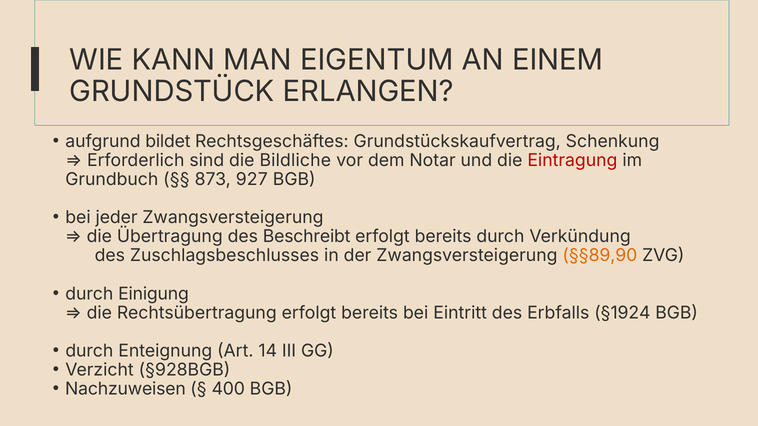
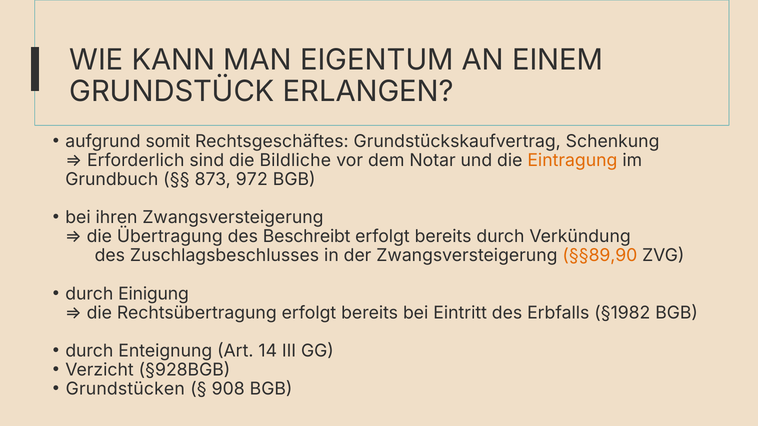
bildet: bildet -> somit
Eintragung colour: red -> orange
927: 927 -> 972
jeder: jeder -> ihren
§1924: §1924 -> §1982
Nachzuweisen: Nachzuweisen -> Grundstücken
400: 400 -> 908
